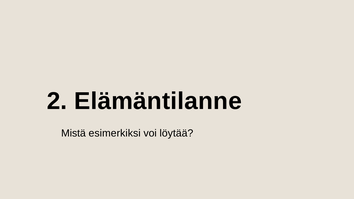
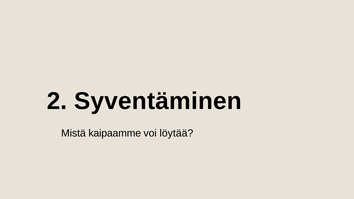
Elämäntilanne: Elämäntilanne -> Syventäminen
esimerkiksi: esimerkiksi -> kaipaamme
